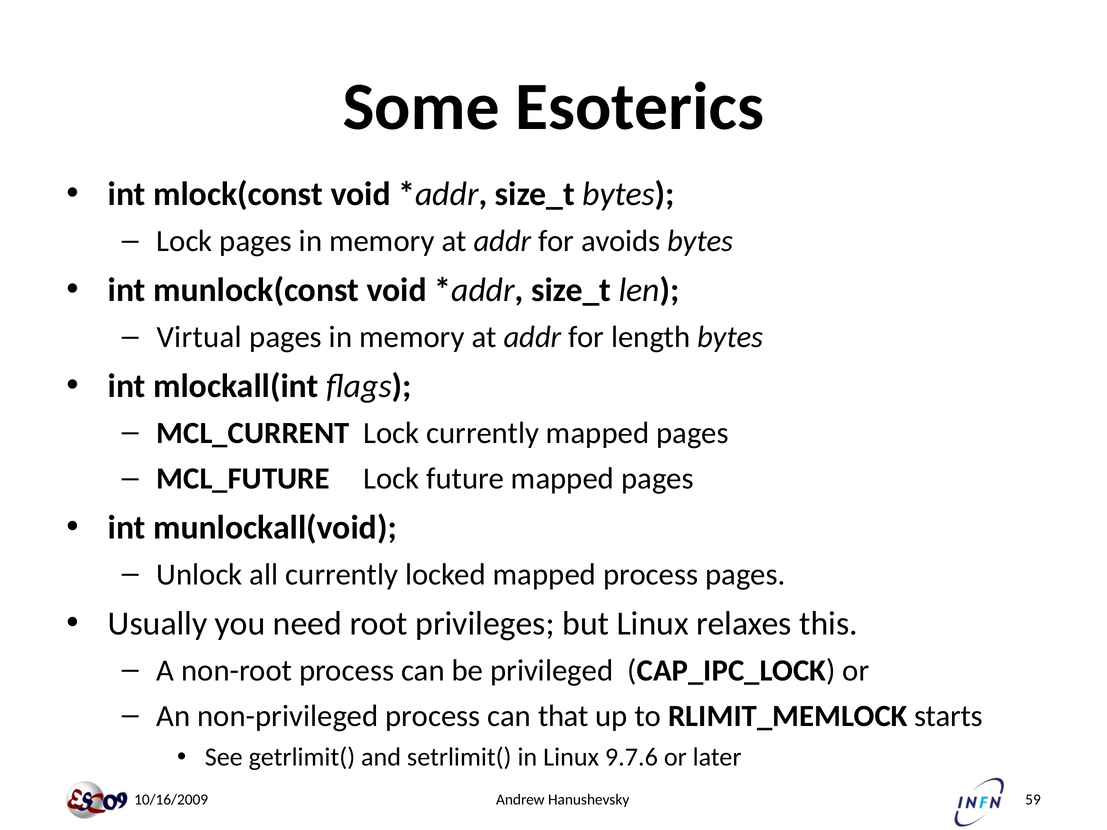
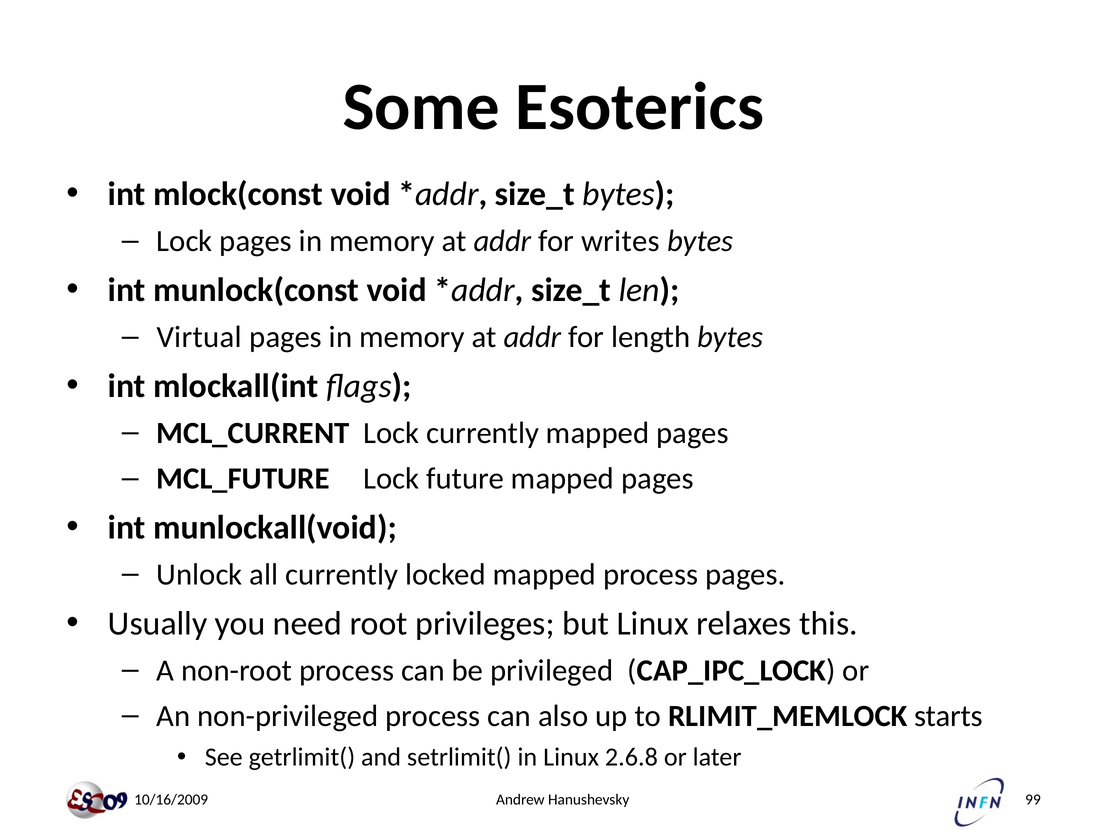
avoids: avoids -> writes
that: that -> also
9.7.6: 9.7.6 -> 2.6.8
59: 59 -> 99
